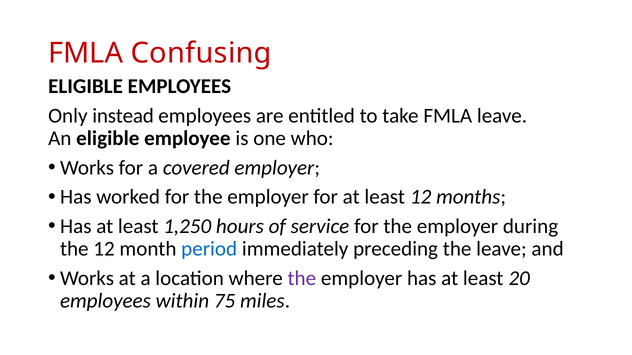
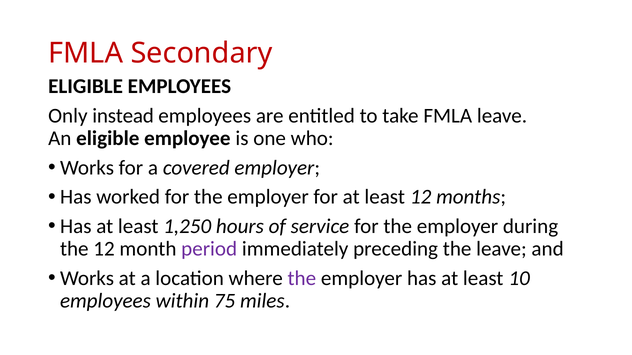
Confusing: Confusing -> Secondary
period colour: blue -> purple
20: 20 -> 10
